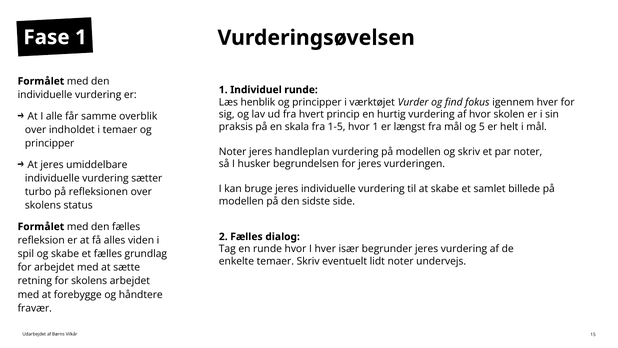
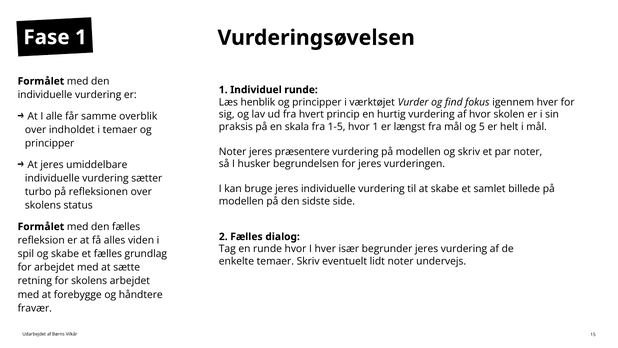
handleplan: handleplan -> præsentere
